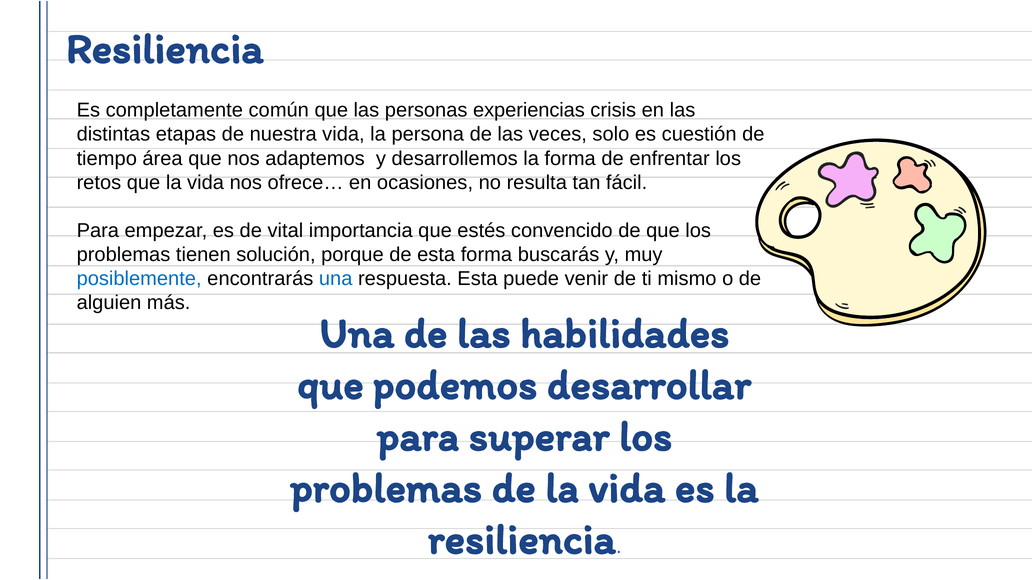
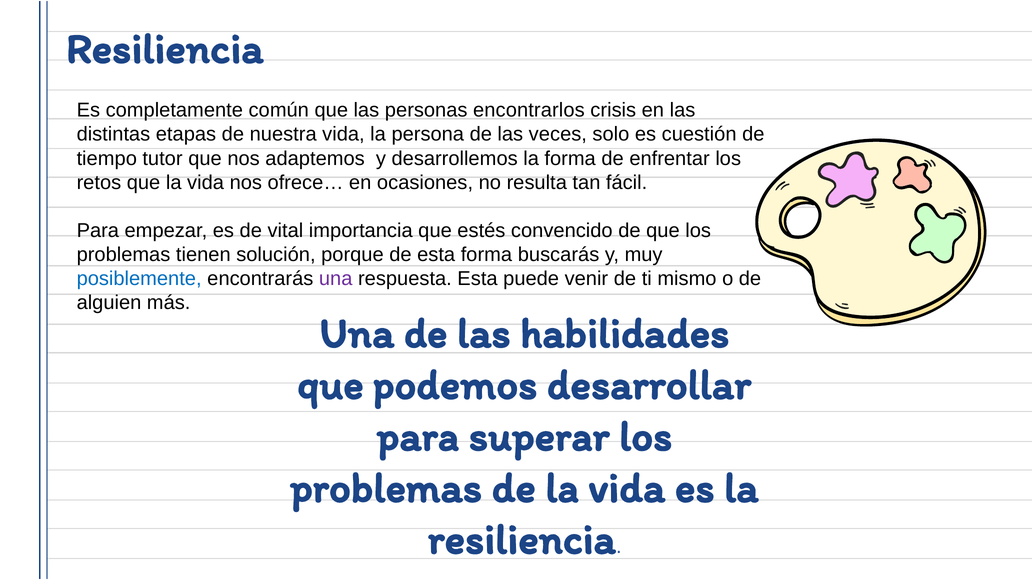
experiencias: experiencias -> encontrarlos
área: área -> tutor
una at (336, 279) colour: blue -> purple
